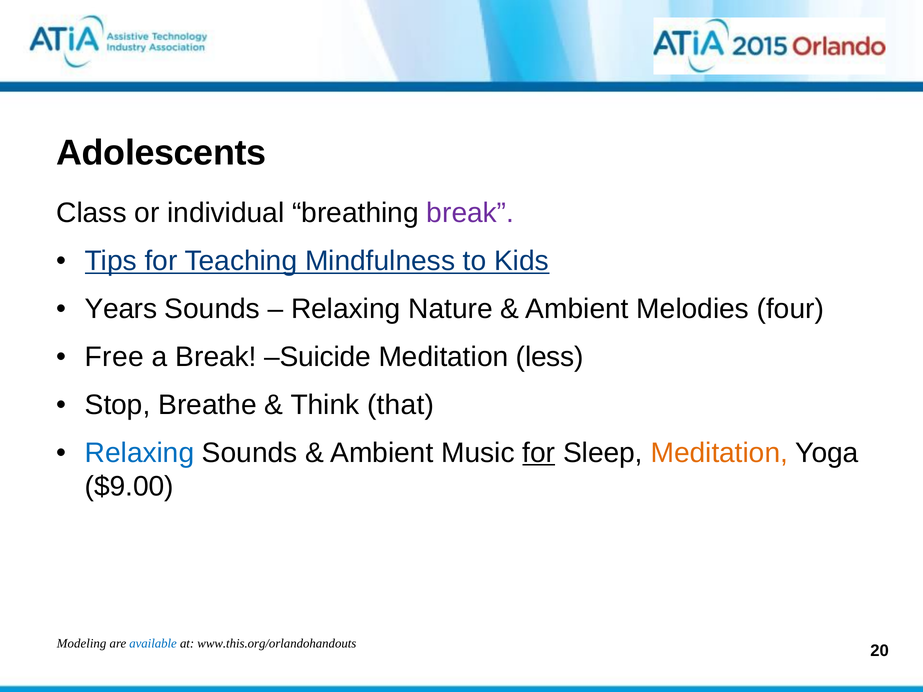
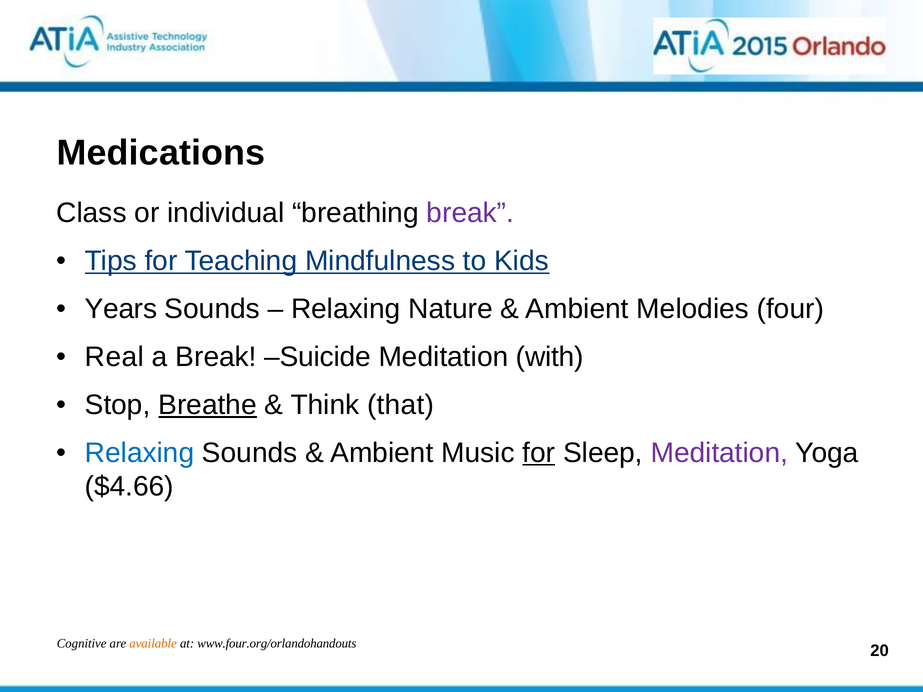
Adolescents: Adolescents -> Medications
Free: Free -> Real
less: less -> with
Breathe underline: none -> present
Meditation at (719, 453) colour: orange -> purple
$9.00: $9.00 -> $4.66
Modeling: Modeling -> Cognitive
available colour: blue -> orange
www.this.org/orlandohandouts: www.this.org/orlandohandouts -> www.four.org/orlandohandouts
